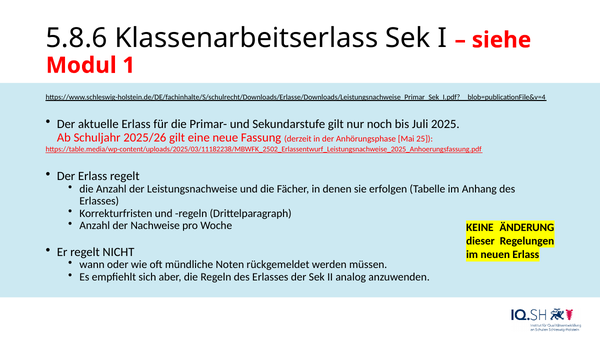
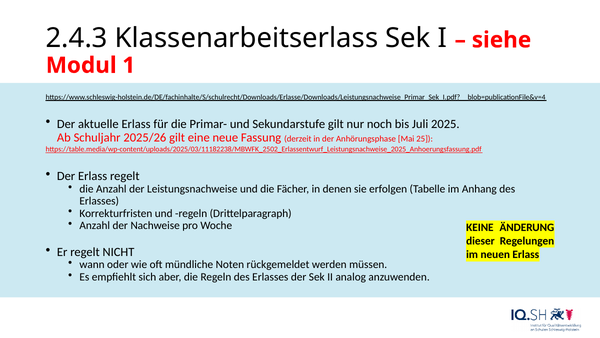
5.8.6: 5.8.6 -> 2.4.3
